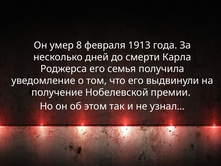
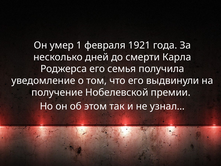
8: 8 -> 1
1913: 1913 -> 1921
